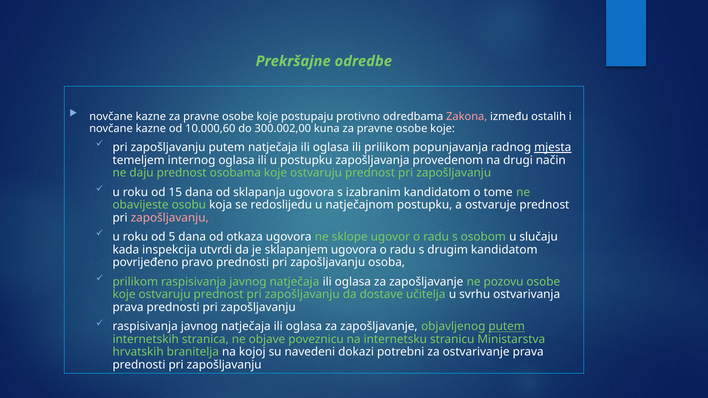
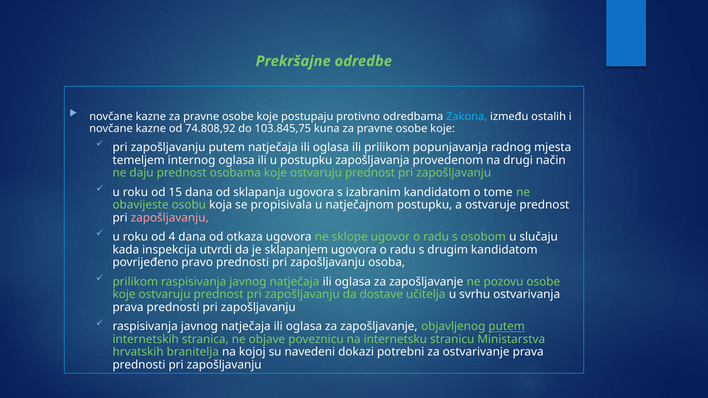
Zakona colour: pink -> light blue
10.000,60: 10.000,60 -> 74.808,92
300.002,00: 300.002,00 -> 103.845,75
mjesta underline: present -> none
redoslijedu: redoslijedu -> propisivala
5: 5 -> 4
